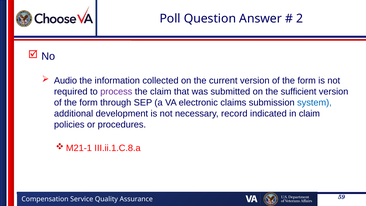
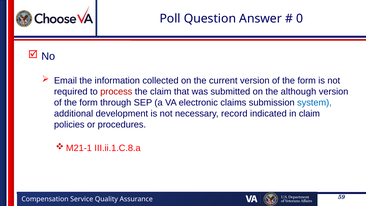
2: 2 -> 0
Audio: Audio -> Email
process colour: purple -> red
sufficient: sufficient -> although
